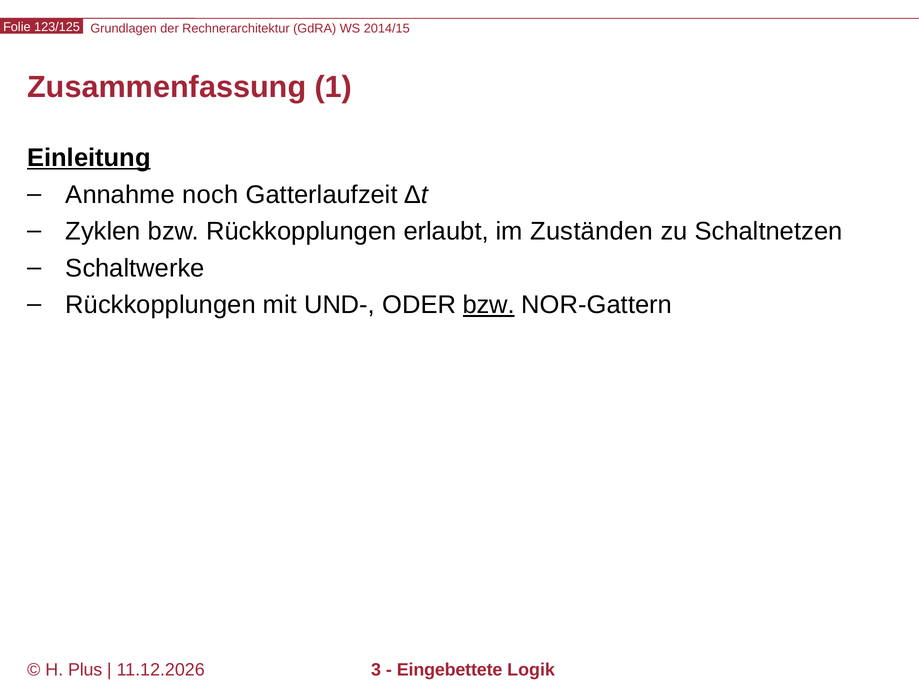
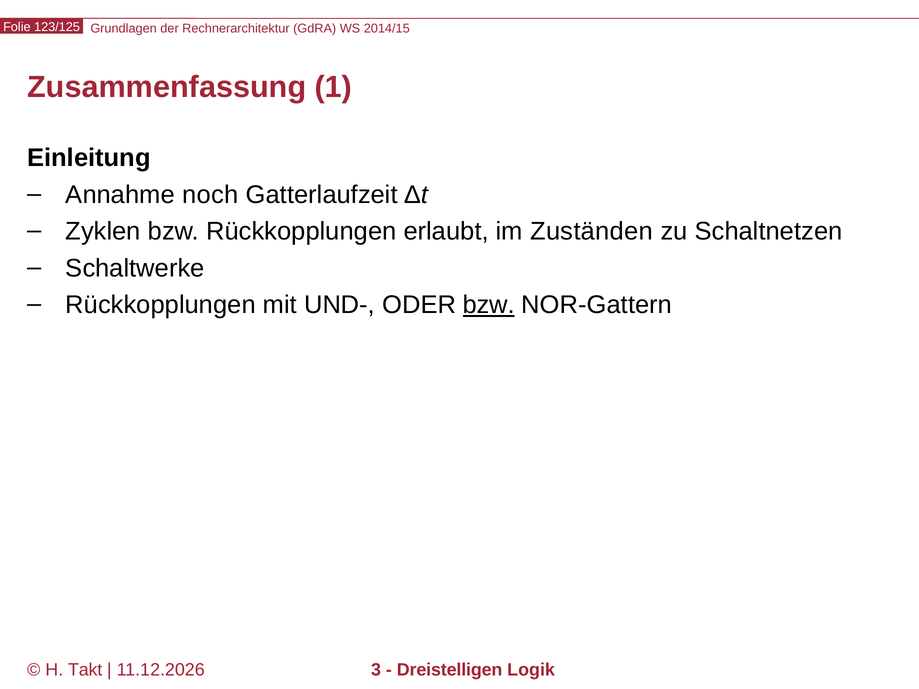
Einleitung underline: present -> none
Plus: Plus -> Takt
Eingebettete: Eingebettete -> Dreistelligen
